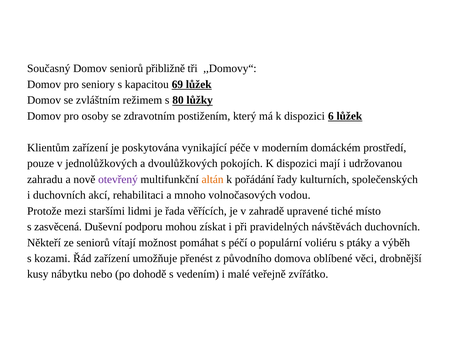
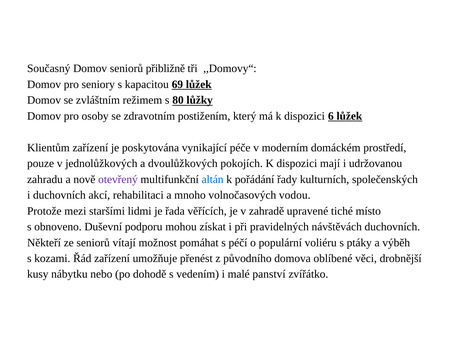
altán colour: orange -> blue
zasvěcená: zasvěcená -> obnoveno
veřejně: veřejně -> panství
